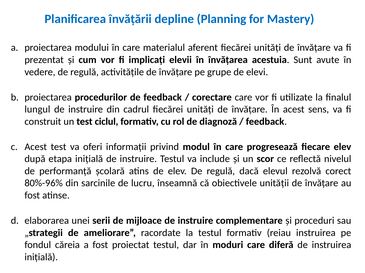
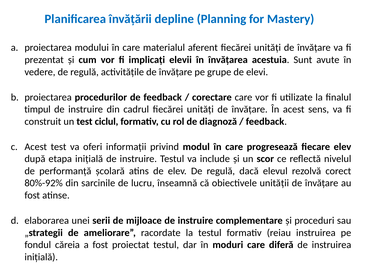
lungul: lungul -> timpul
80%-96%: 80%-96% -> 80%-92%
